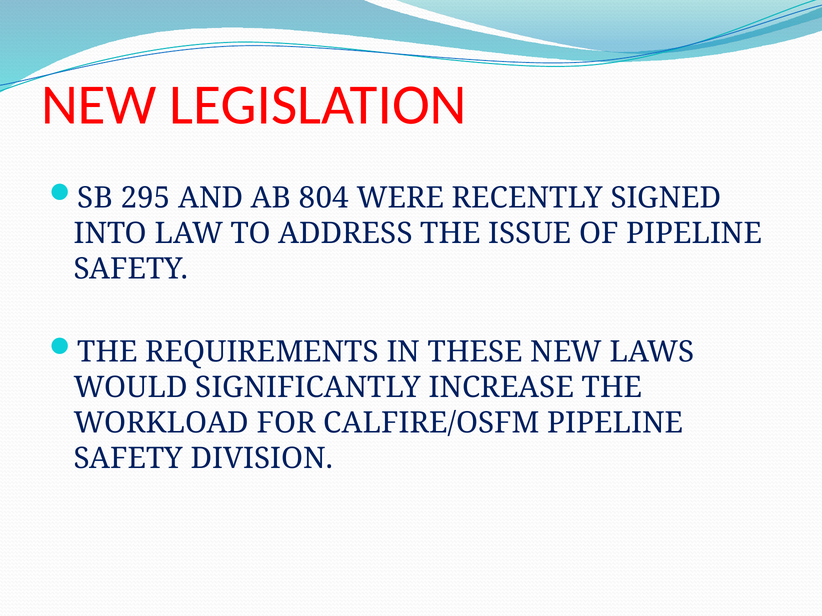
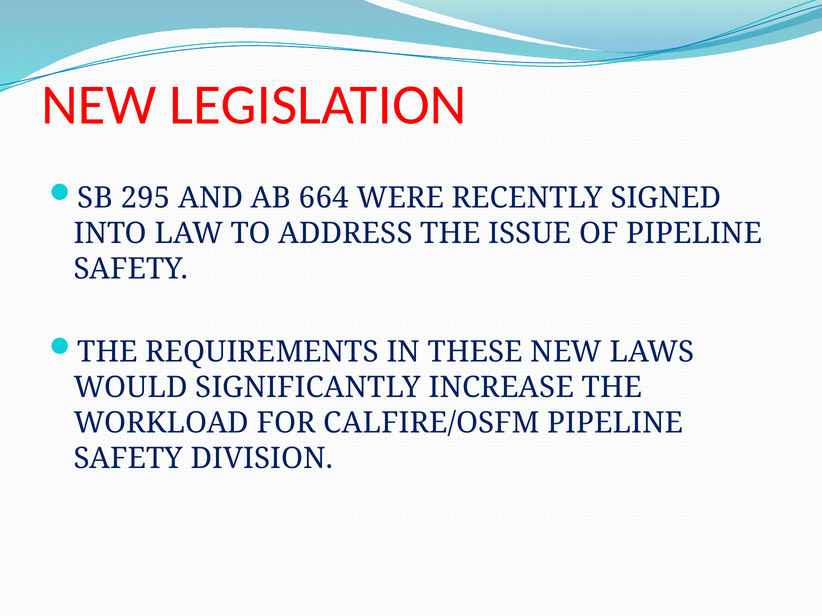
804: 804 -> 664
